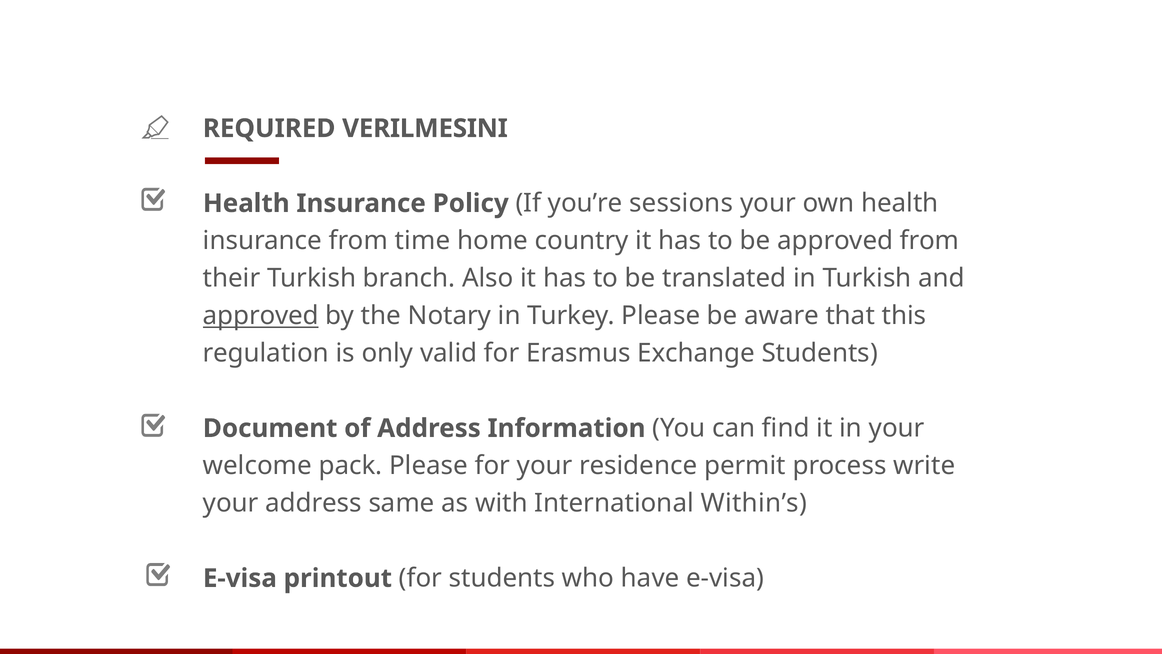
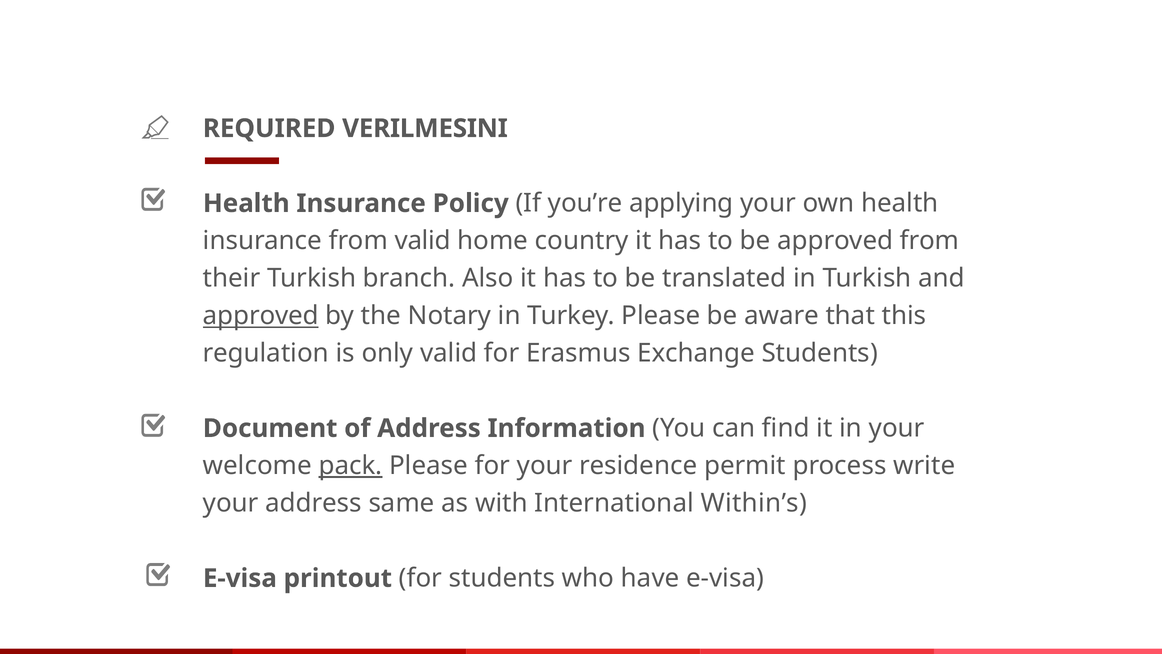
sessions: sessions -> applying
from time: time -> valid
pack underline: none -> present
